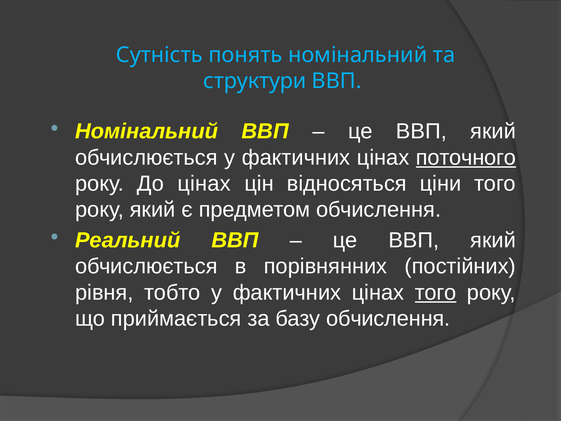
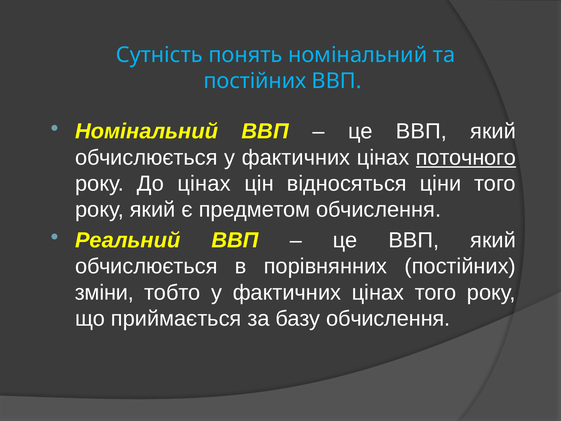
структури at (255, 81): структури -> постійних
рівня: рівня -> зміни
того at (436, 292) underline: present -> none
